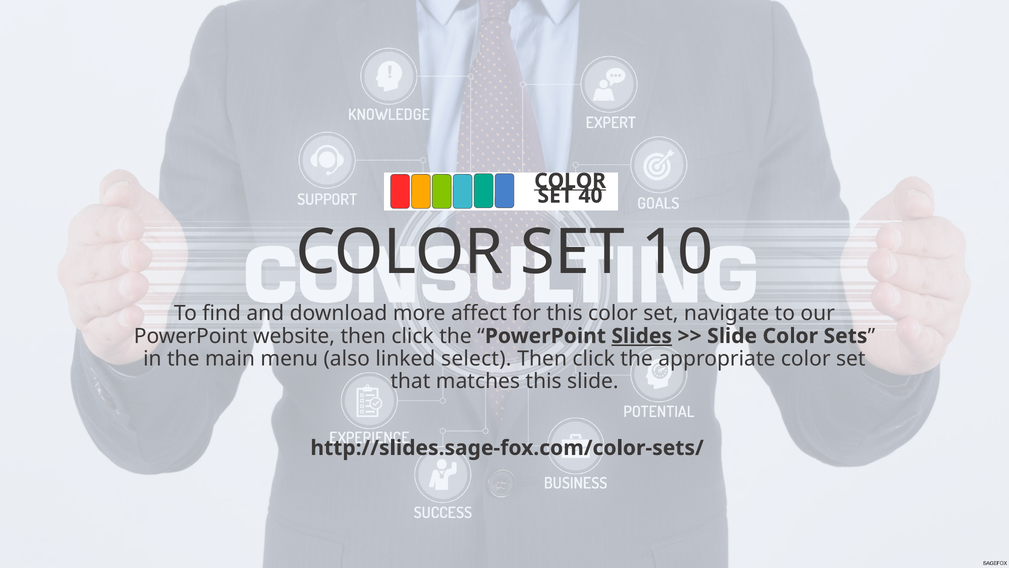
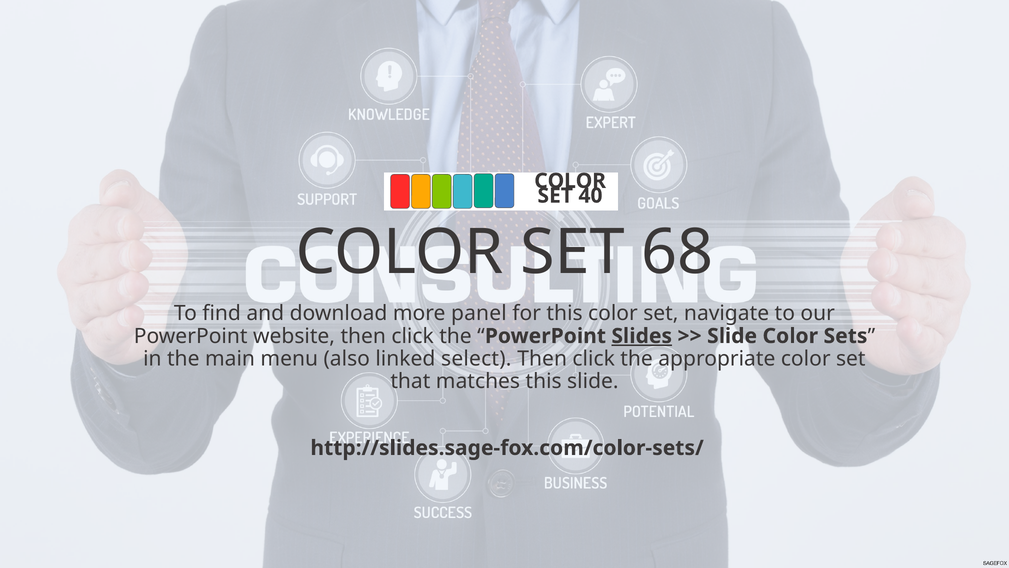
COLOR at (570, 181) underline: present -> none
10: 10 -> 68
affect: affect -> panel
